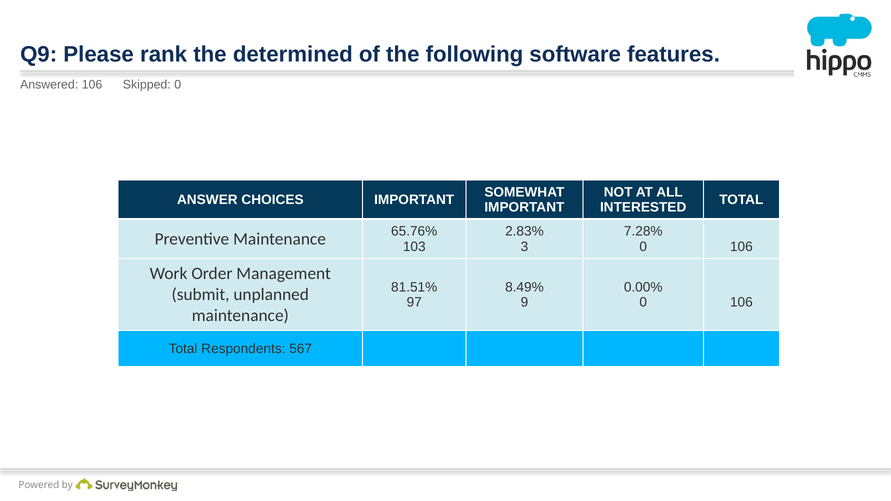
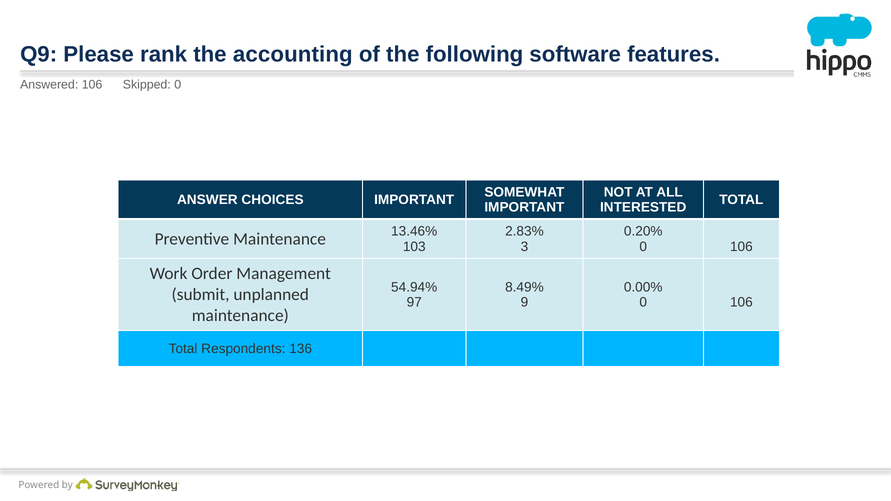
determined: determined -> accounting
65.76%: 65.76% -> 13.46%
7.28%: 7.28% -> 0.20%
81.51%: 81.51% -> 54.94%
567: 567 -> 136
